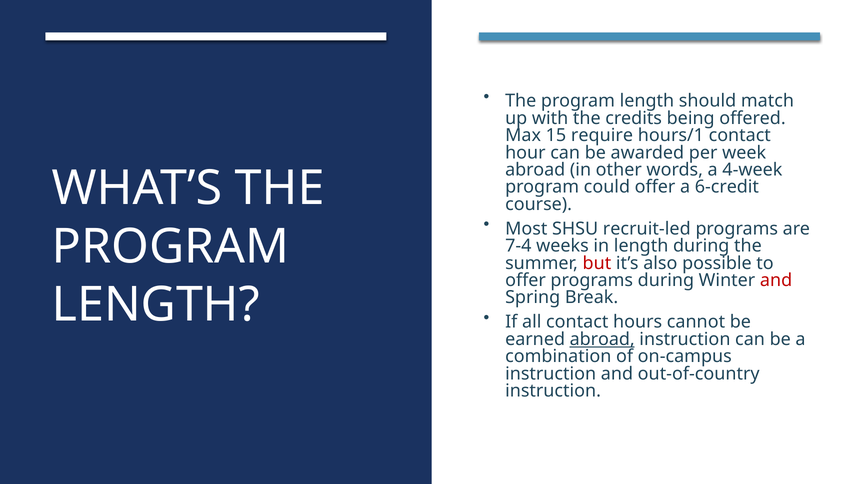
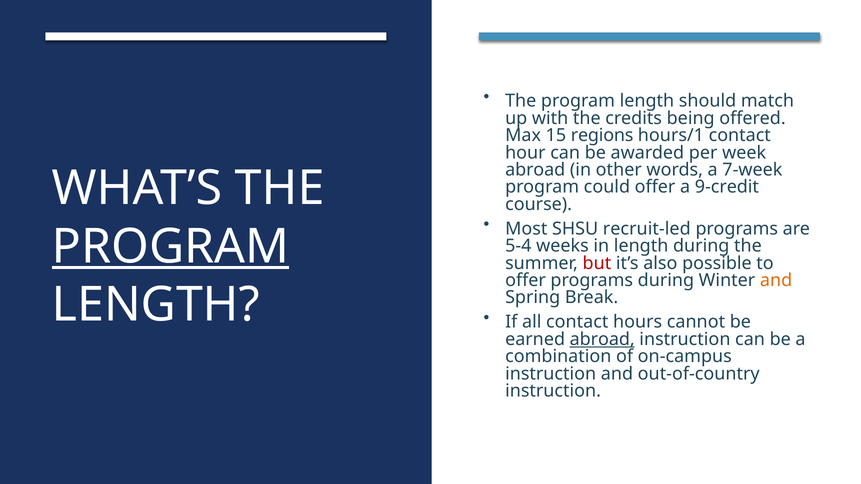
require: require -> regions
4-week: 4-week -> 7-week
6-credit: 6-credit -> 9-credit
PROGRAM at (171, 247) underline: none -> present
7-4: 7-4 -> 5-4
and at (776, 281) colour: red -> orange
